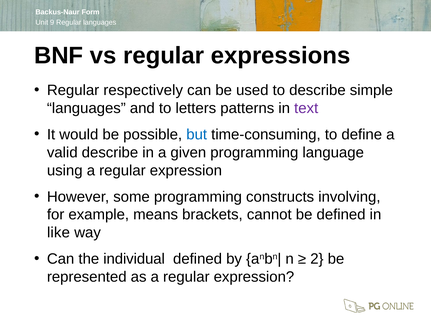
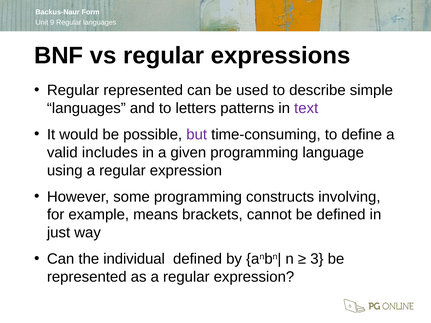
Regular respectively: respectively -> represented
but colour: blue -> purple
valid describe: describe -> includes
like: like -> just
2: 2 -> 3
